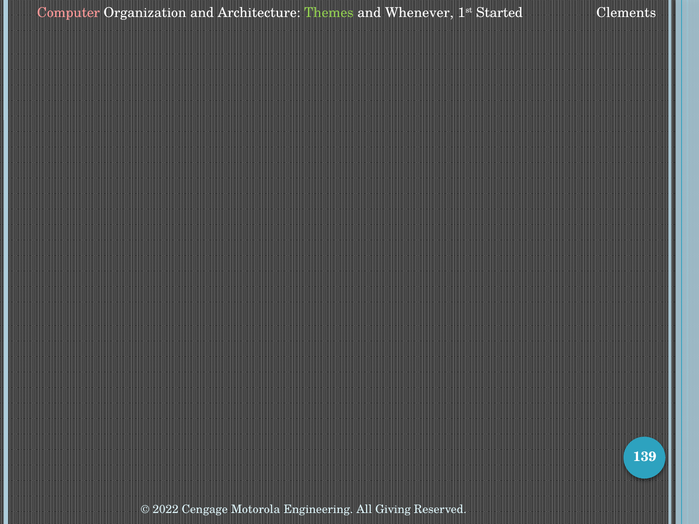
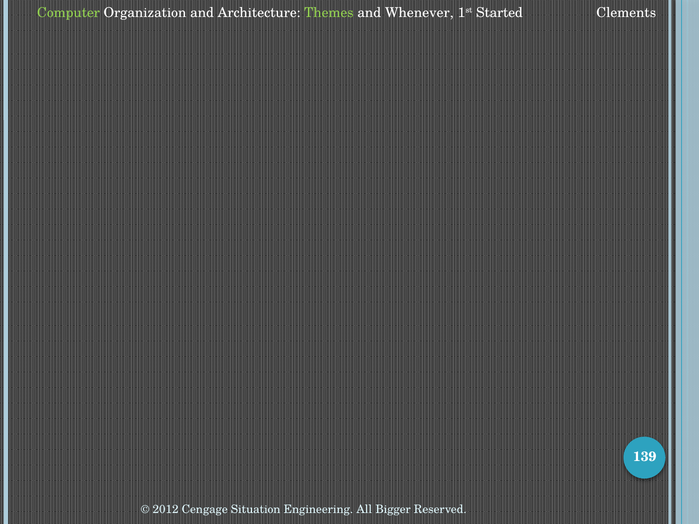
Computer colour: pink -> light green
2022: 2022 -> 2012
Motorola: Motorola -> Situation
Giving: Giving -> Bigger
